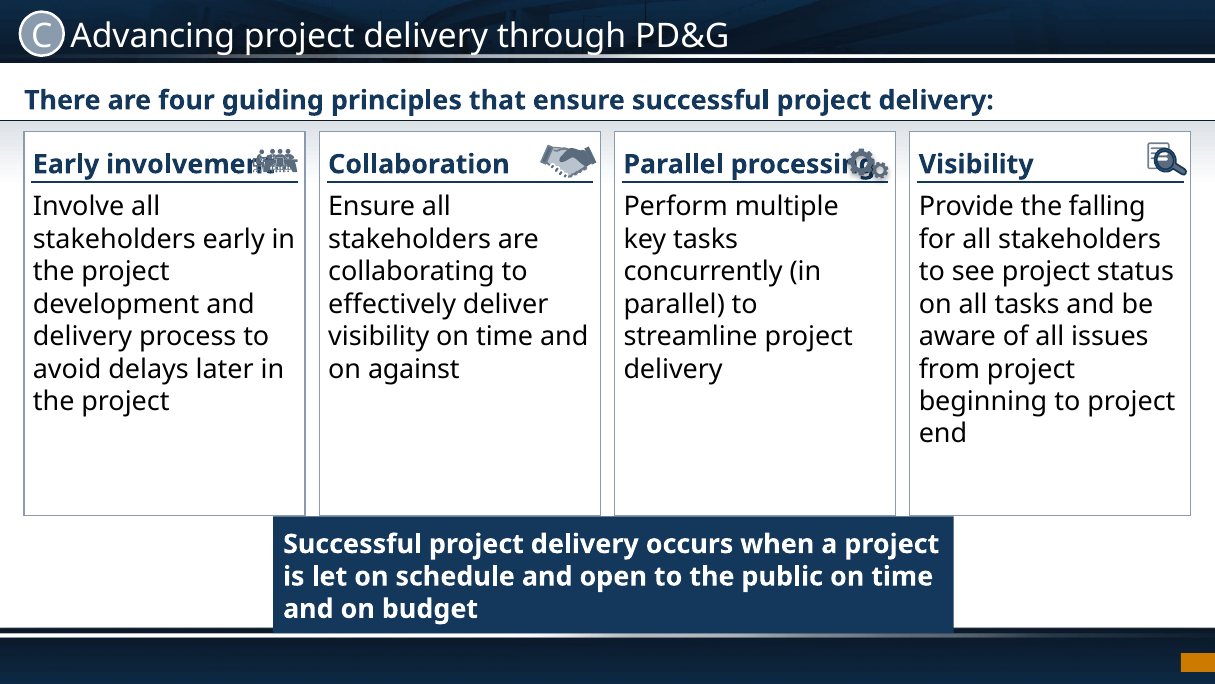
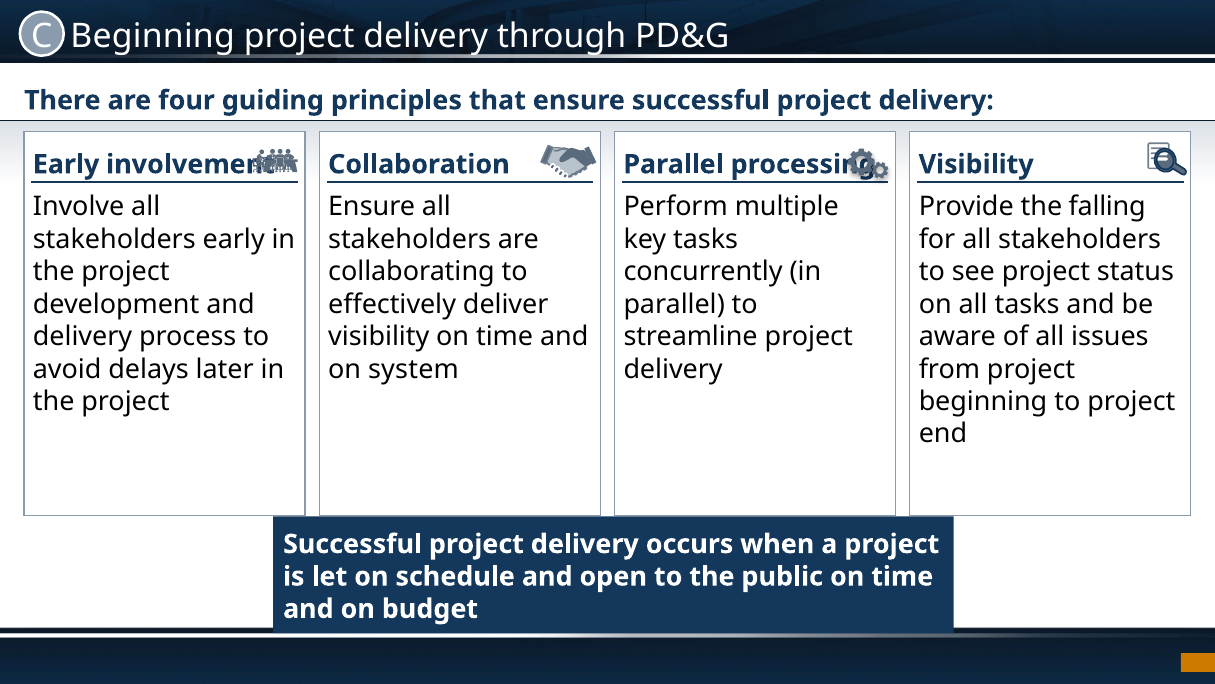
Advancing at (153, 36): Advancing -> Beginning
against: against -> system
